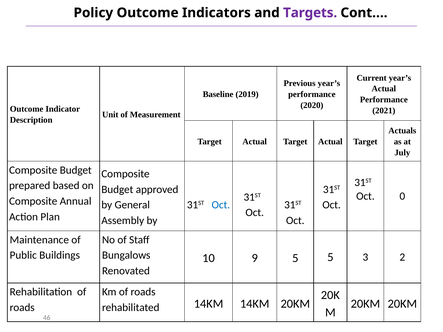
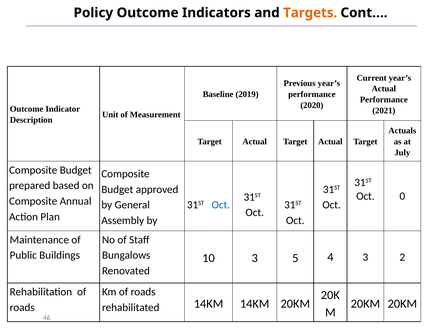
Targets colour: purple -> orange
10 9: 9 -> 3
5 5: 5 -> 4
